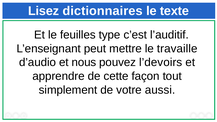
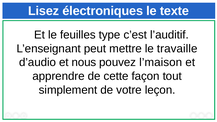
dictionnaires: dictionnaires -> électroniques
l’devoirs: l’devoirs -> l’maison
aussi: aussi -> leçon
